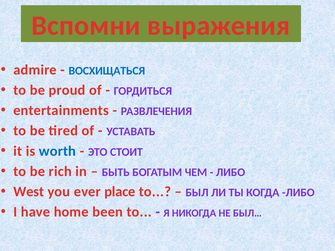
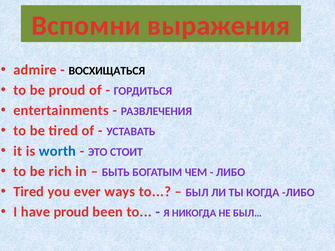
ВОСХИЩАТЬСЯ colour: blue -> black
West at (29, 192): West -> Tired
place: place -> ways
have home: home -> proud
